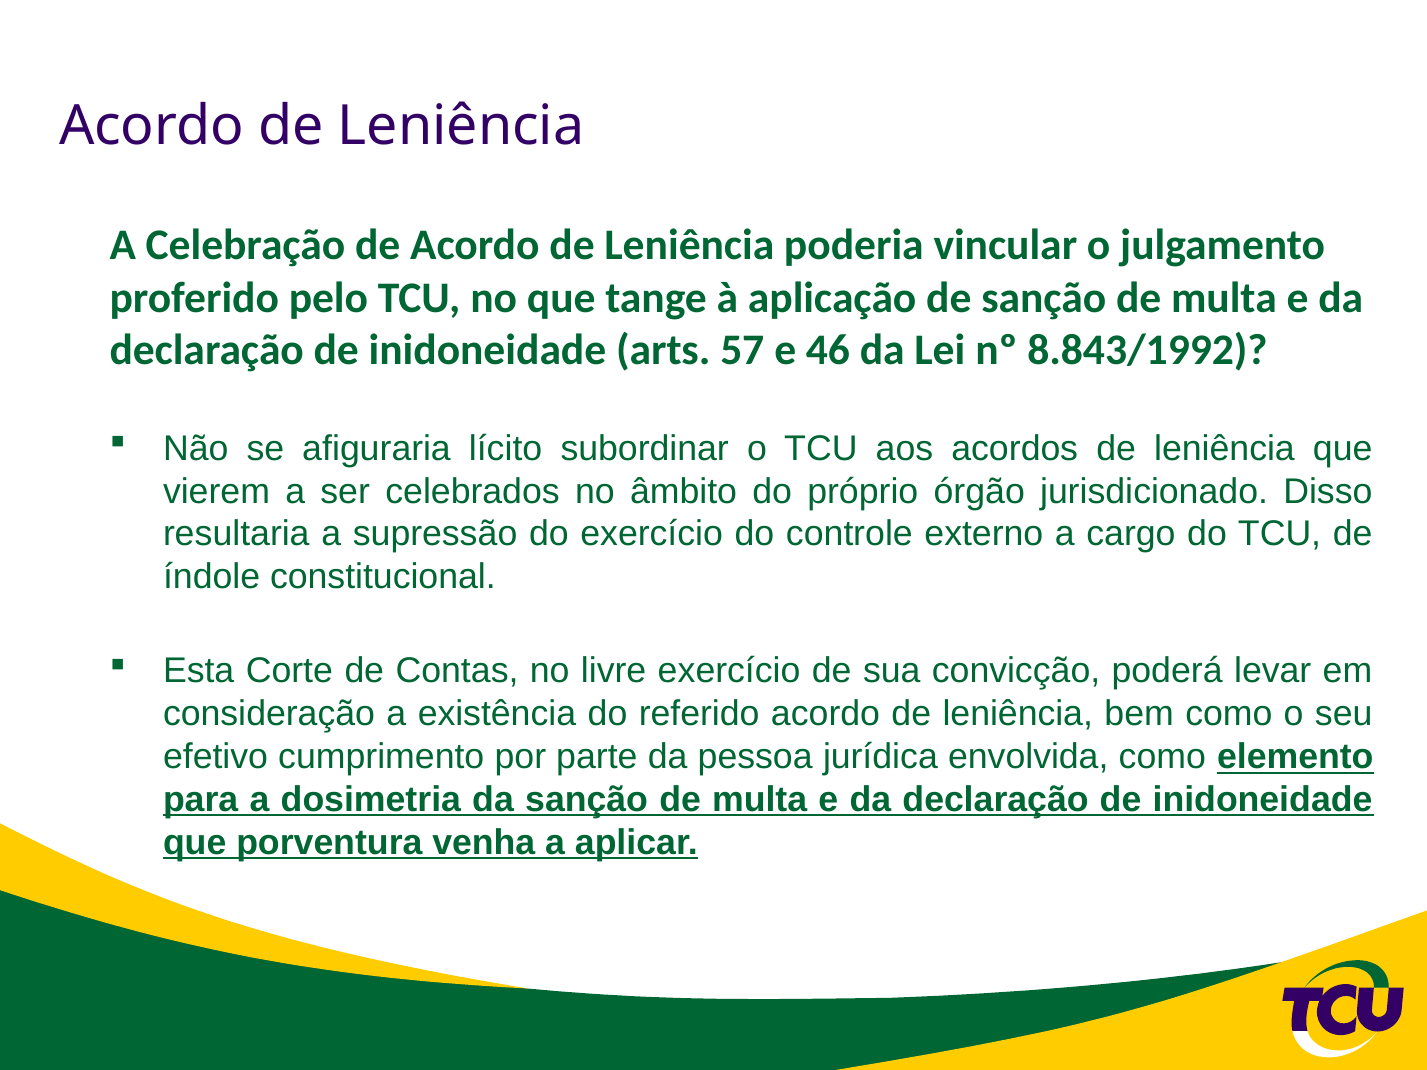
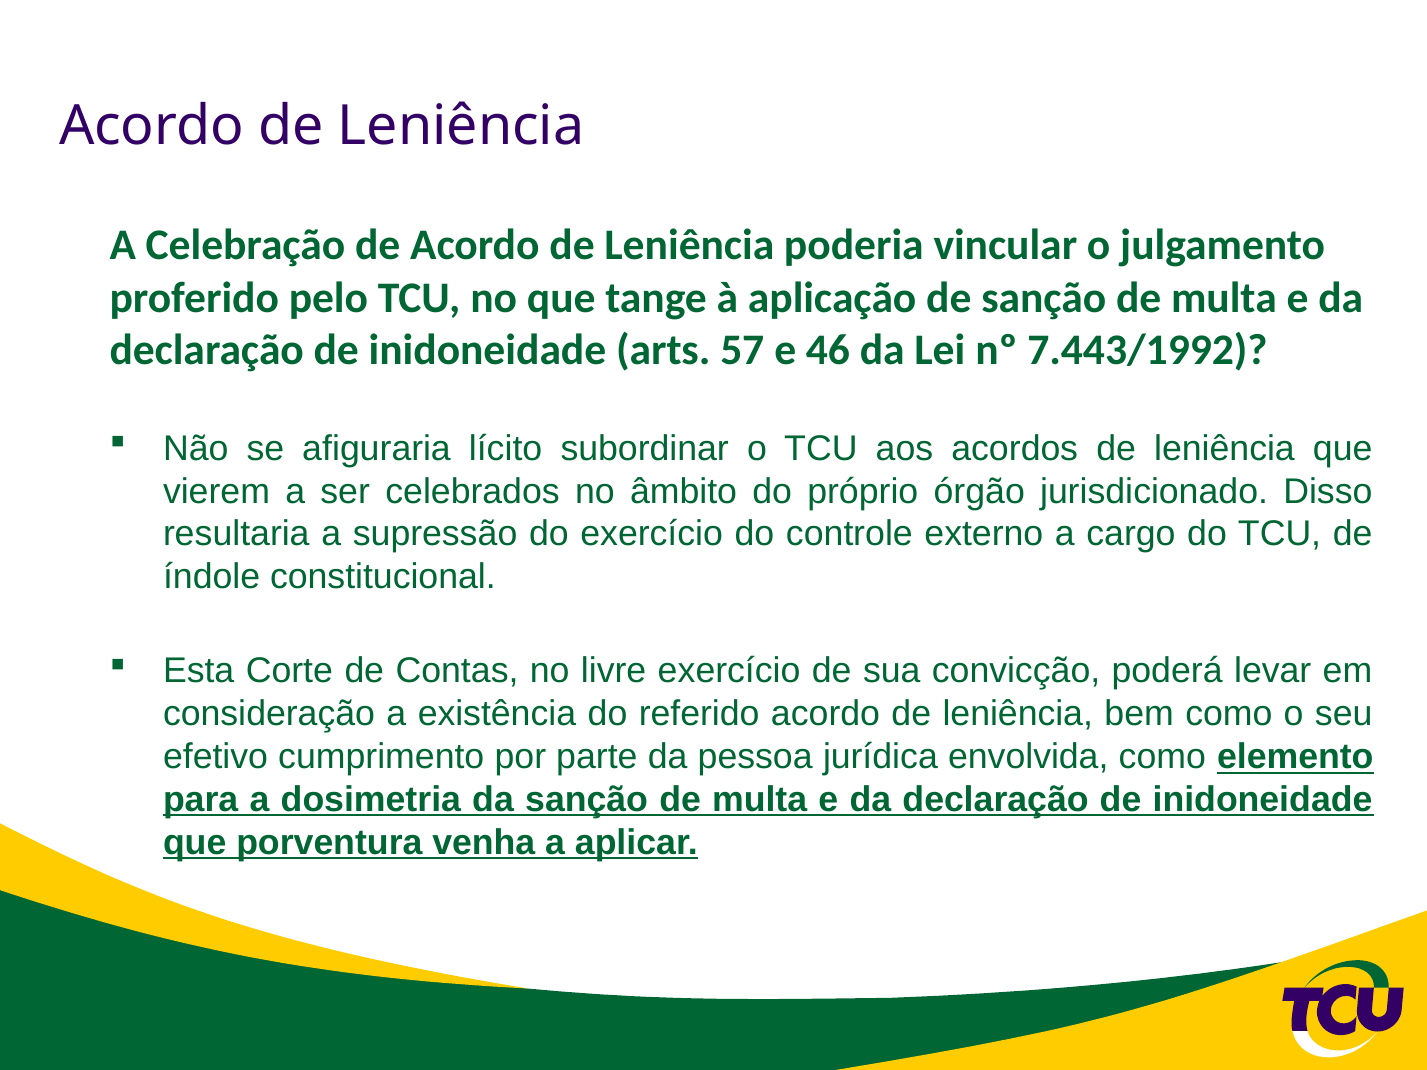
8.843/1992: 8.843/1992 -> 7.443/1992
